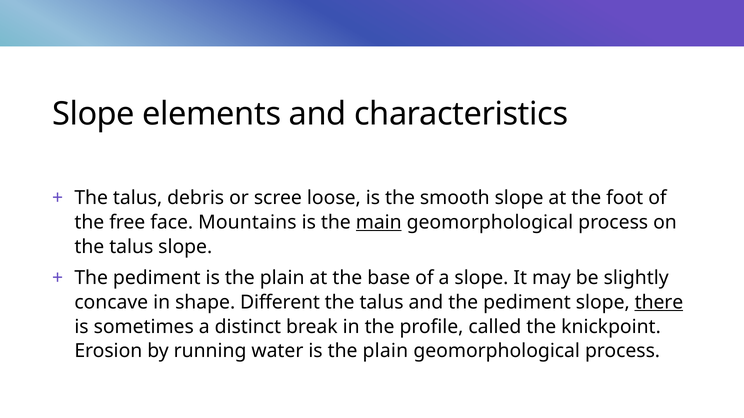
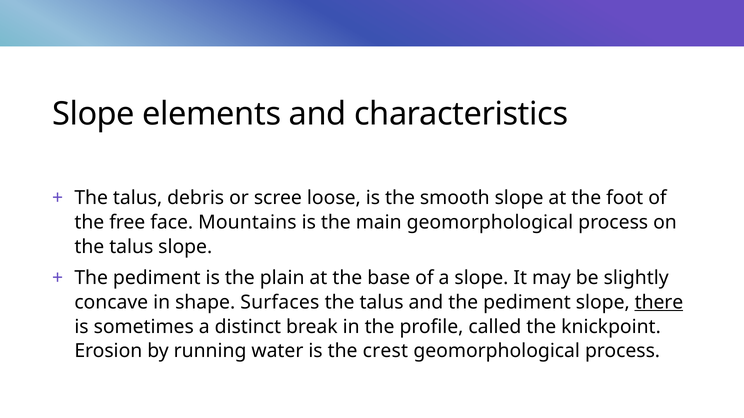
main underline: present -> none
Different: Different -> Surfaces
water is the plain: plain -> crest
